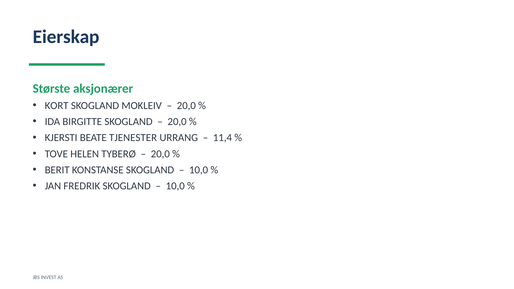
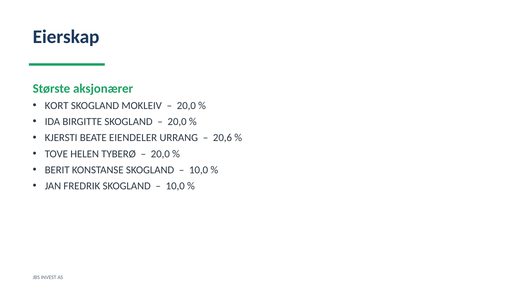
TJENESTER: TJENESTER -> EIENDELER
11,4: 11,4 -> 20,6
